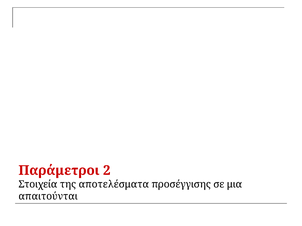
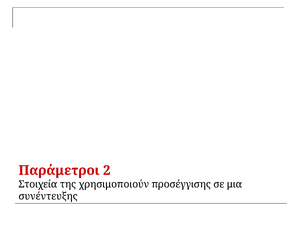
αποτελέσματα: αποτελέσματα -> χρησιμοποιούν
απαιτούνται: απαιτούνται -> συνέντευξης
